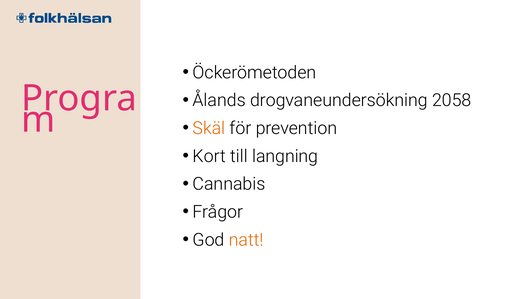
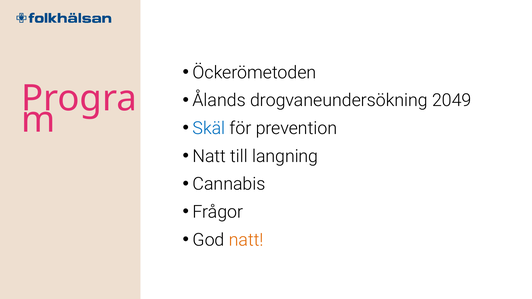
2058: 2058 -> 2049
Skäl colour: orange -> blue
Kort at (209, 156): Kort -> Natt
